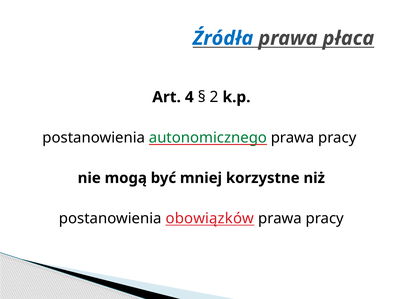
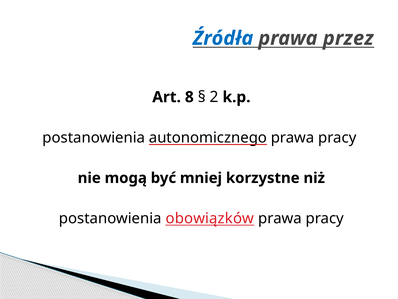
płaca: płaca -> przez
4: 4 -> 8
autonomicznego colour: green -> black
